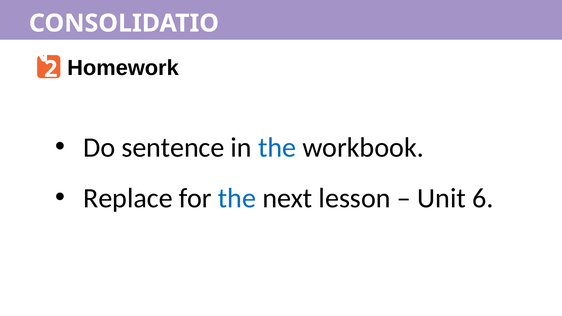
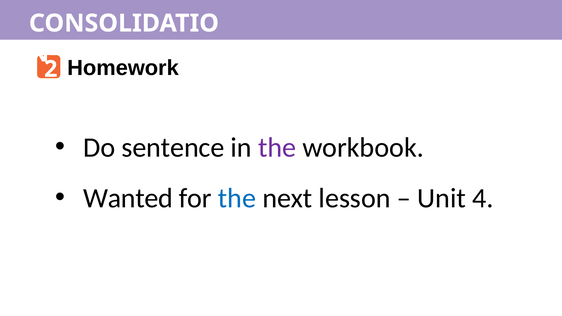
the at (277, 148) colour: blue -> purple
Replace: Replace -> Wanted
6: 6 -> 4
